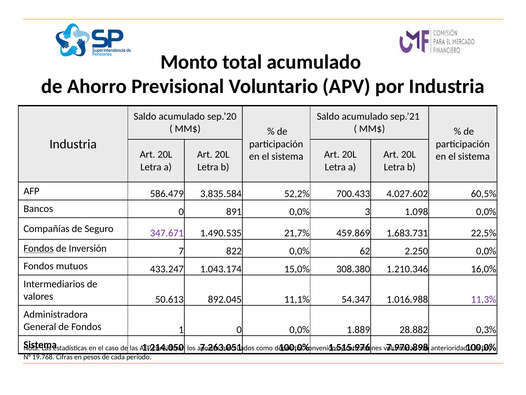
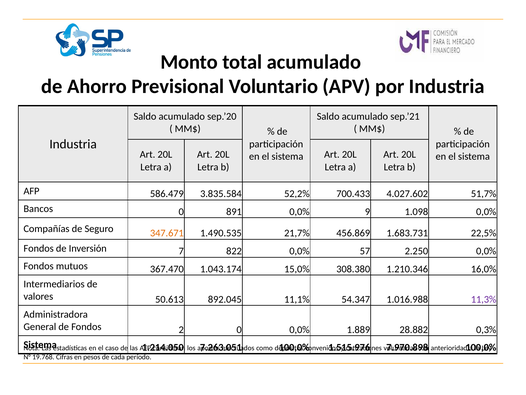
60,5%: 60,5% -> 51,7%
3: 3 -> 9
347.671 colour: purple -> orange
459.869: 459.869 -> 456.869
Fondos at (39, 248) underline: present -> none
62: 62 -> 57
433.247: 433.247 -> 367.470
1: 1 -> 2
